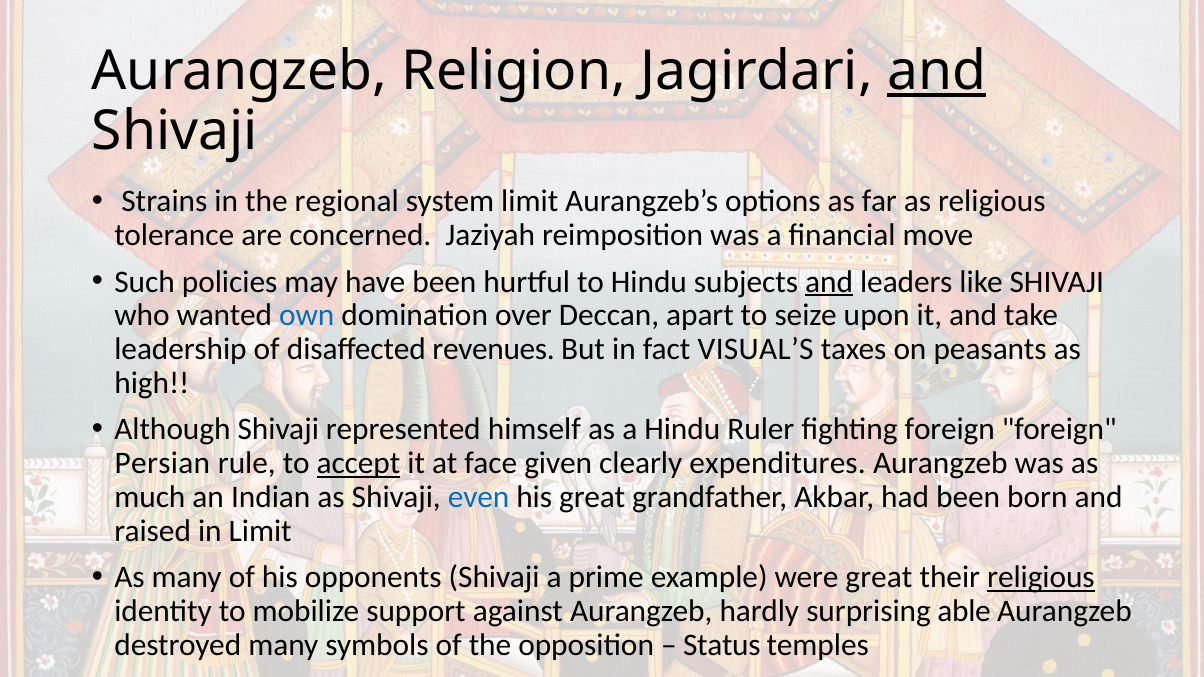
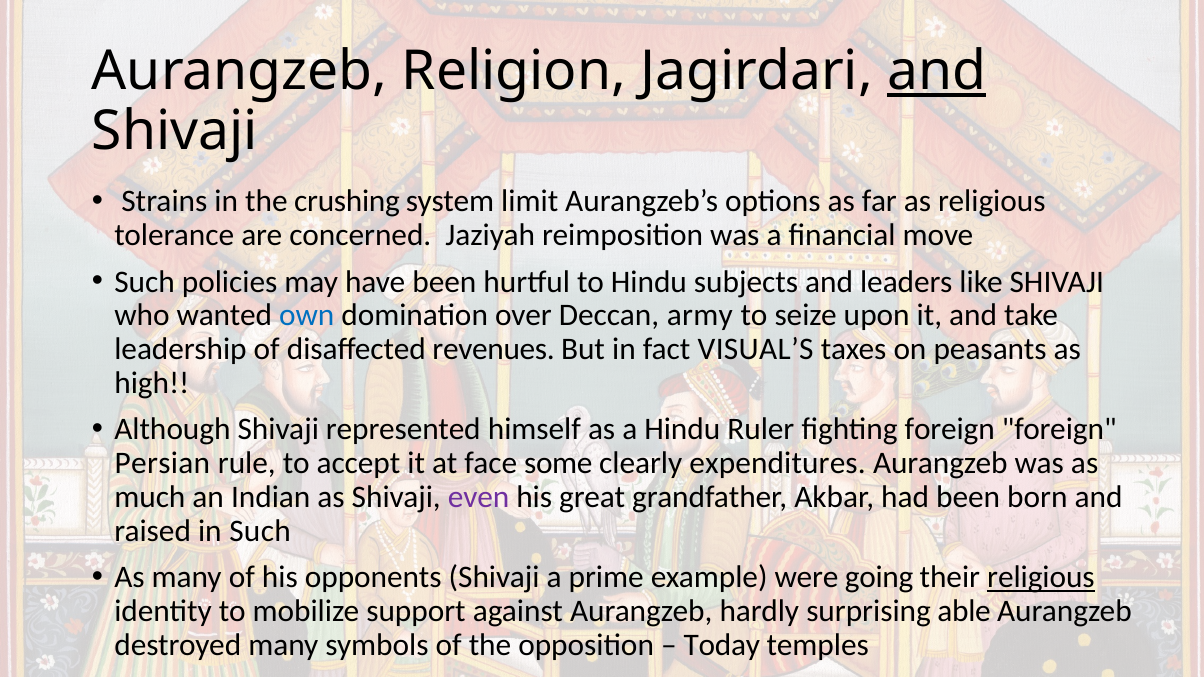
regional: regional -> crushing
and at (829, 282) underline: present -> none
apart: apart -> army
accept underline: present -> none
given: given -> some
even colour: blue -> purple
in Limit: Limit -> Such
were great: great -> going
Status: Status -> Today
